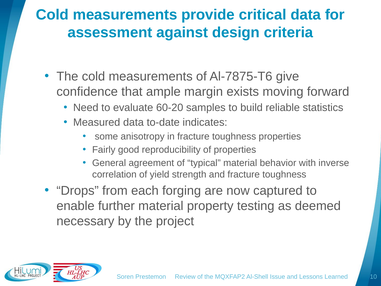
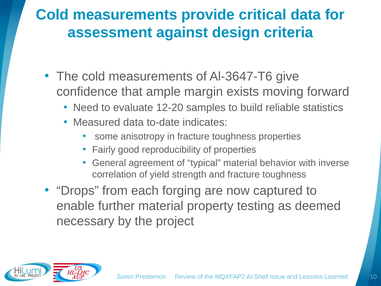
Al-7875-T6: Al-7875-T6 -> Al-3647-T6
60-20: 60-20 -> 12-20
